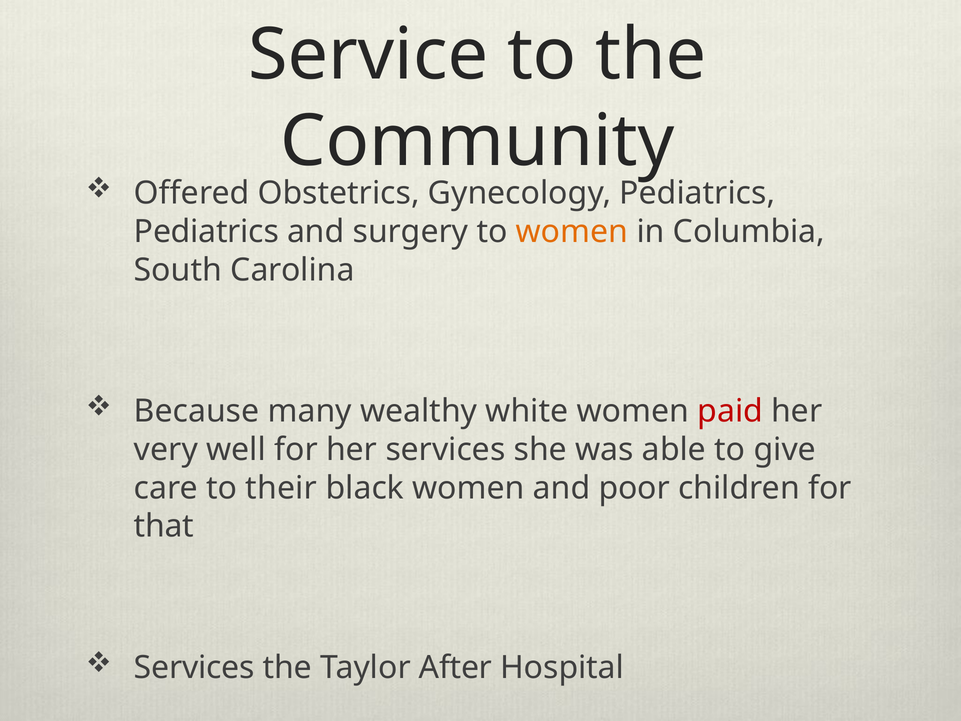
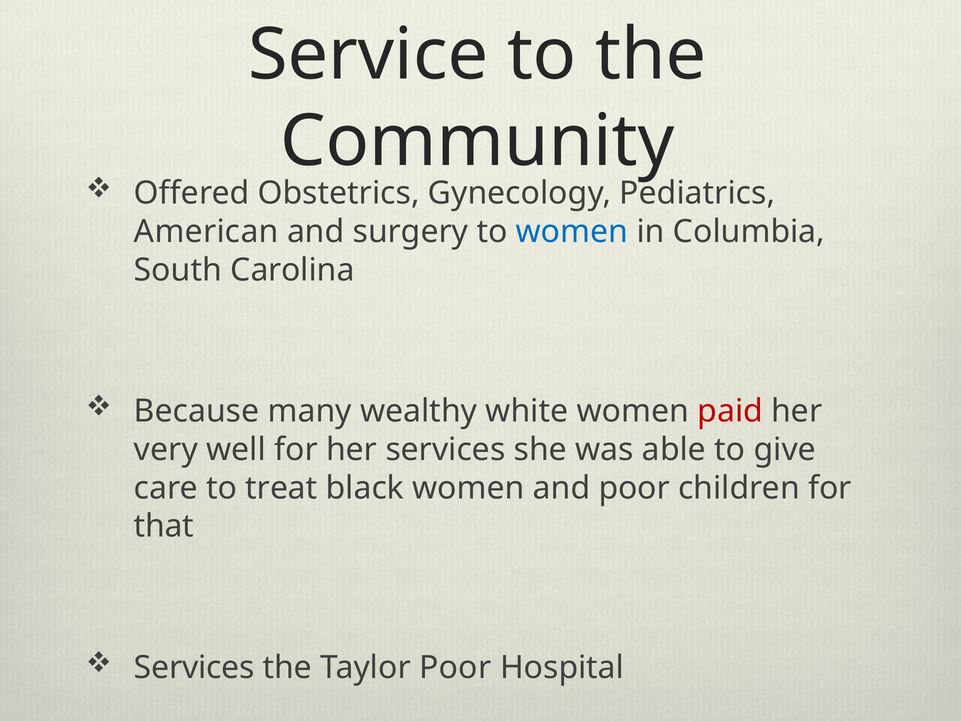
Pediatrics at (206, 231): Pediatrics -> American
women at (572, 231) colour: orange -> blue
their: their -> treat
Taylor After: After -> Poor
